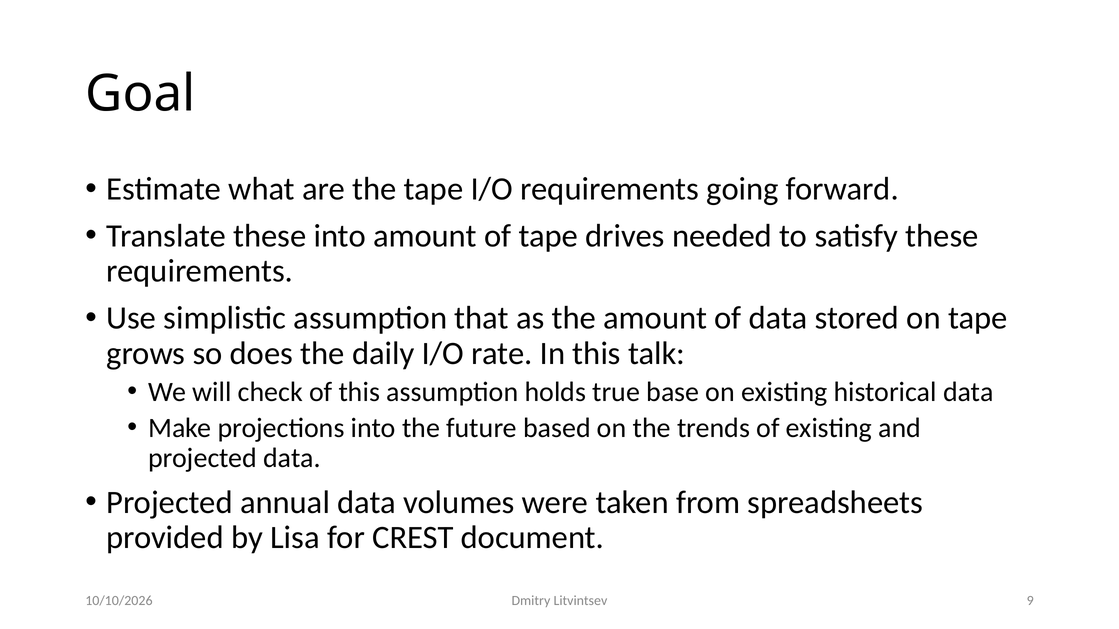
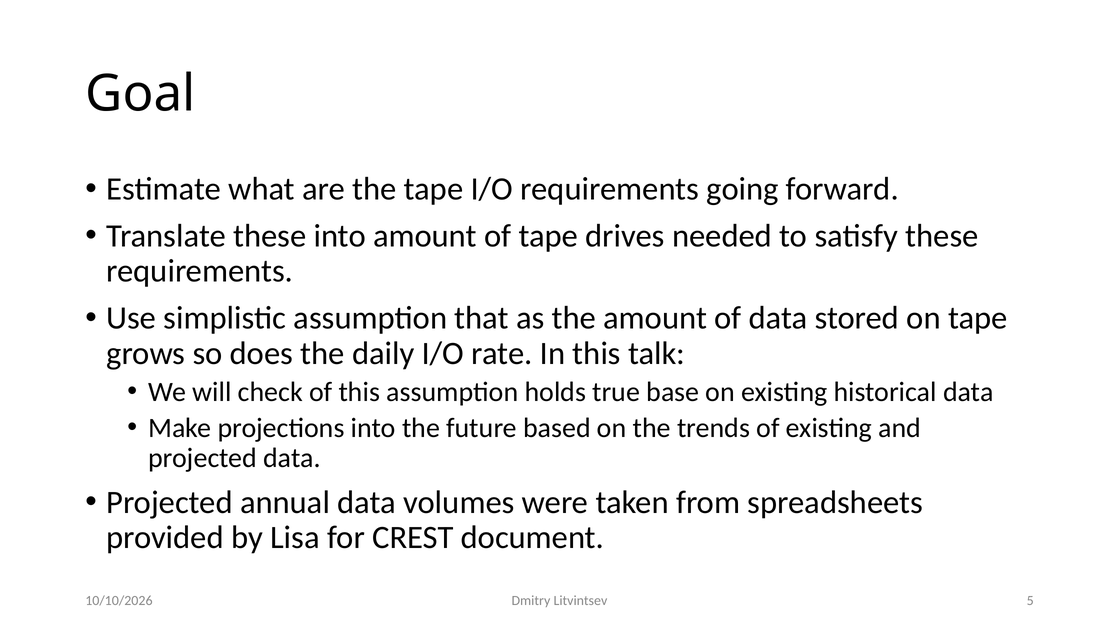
9: 9 -> 5
